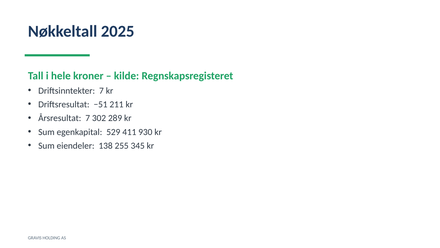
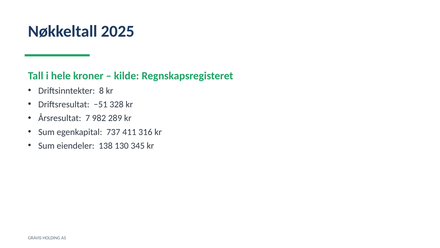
Driftsinntekter 7: 7 -> 8
211: 211 -> 328
302: 302 -> 982
529: 529 -> 737
930: 930 -> 316
255: 255 -> 130
